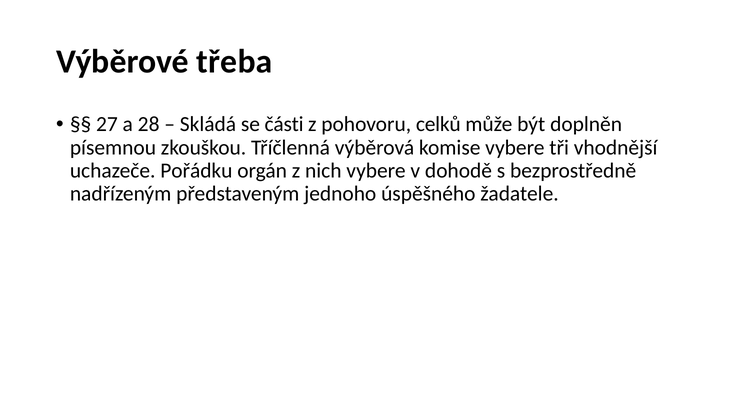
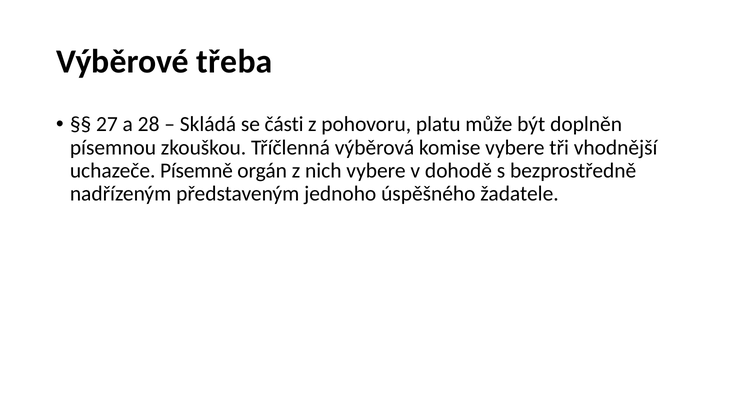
celků: celků -> platu
Pořádku: Pořádku -> Písemně
